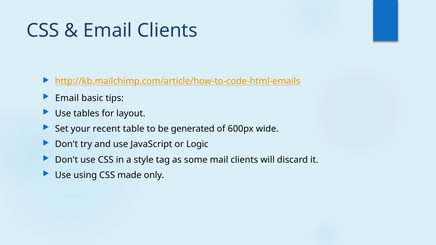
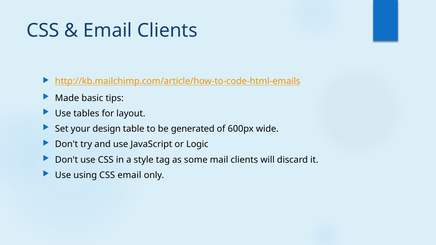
Email at (67, 98): Email -> Made
recent: recent -> design
CSS made: made -> email
